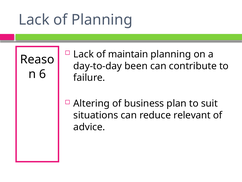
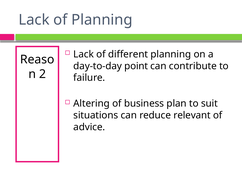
maintain: maintain -> different
been: been -> point
6: 6 -> 2
